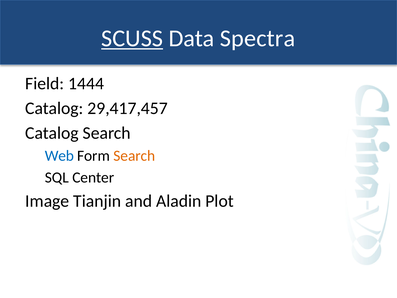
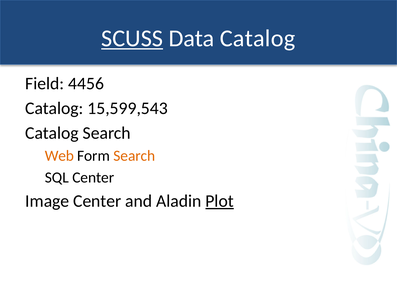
Data Spectra: Spectra -> Catalog
1444: 1444 -> 4456
29,417,457: 29,417,457 -> 15,599,543
Web colour: blue -> orange
Image Tianjin: Tianjin -> Center
Plot underline: none -> present
